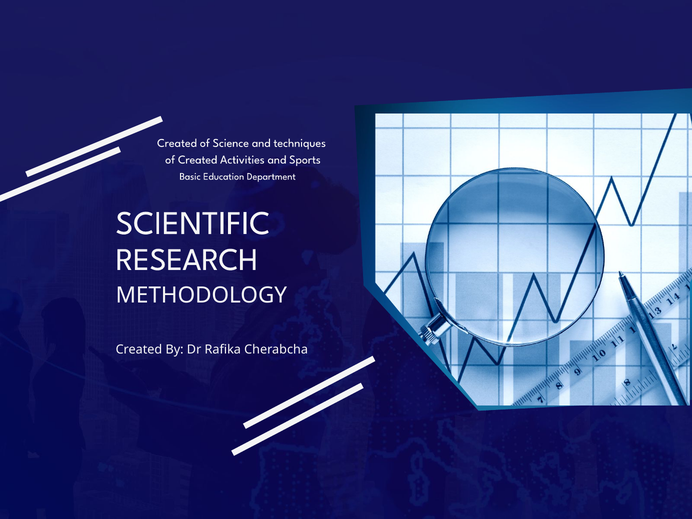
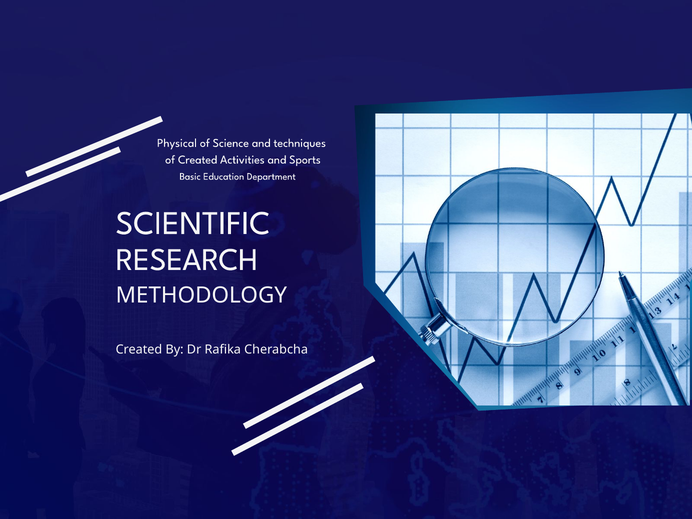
Created at (177, 143): Created -> Physical
